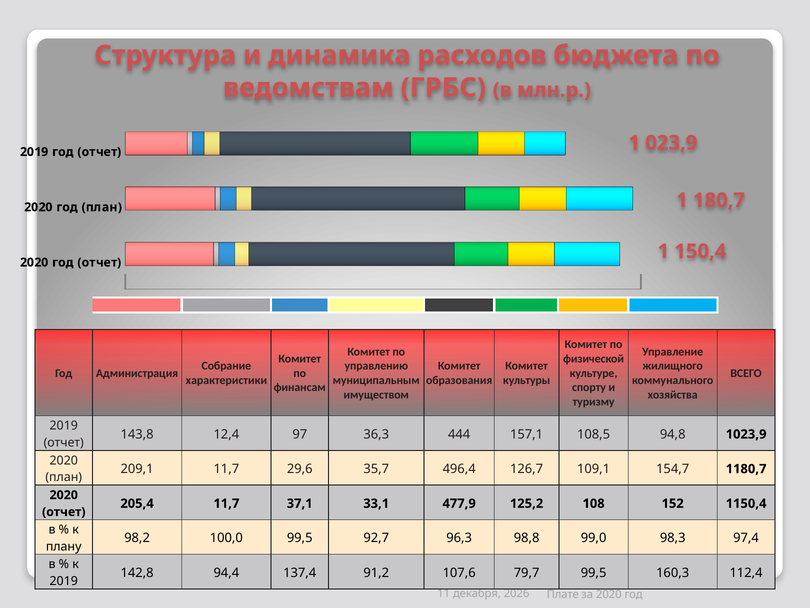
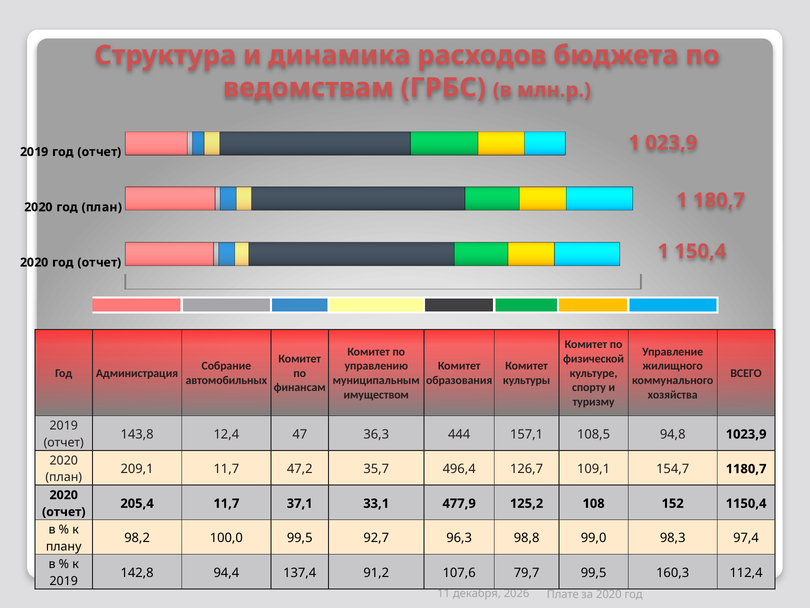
характеристики: характеристики -> автомобильных
97: 97 -> 47
29,6: 29,6 -> 47,2
